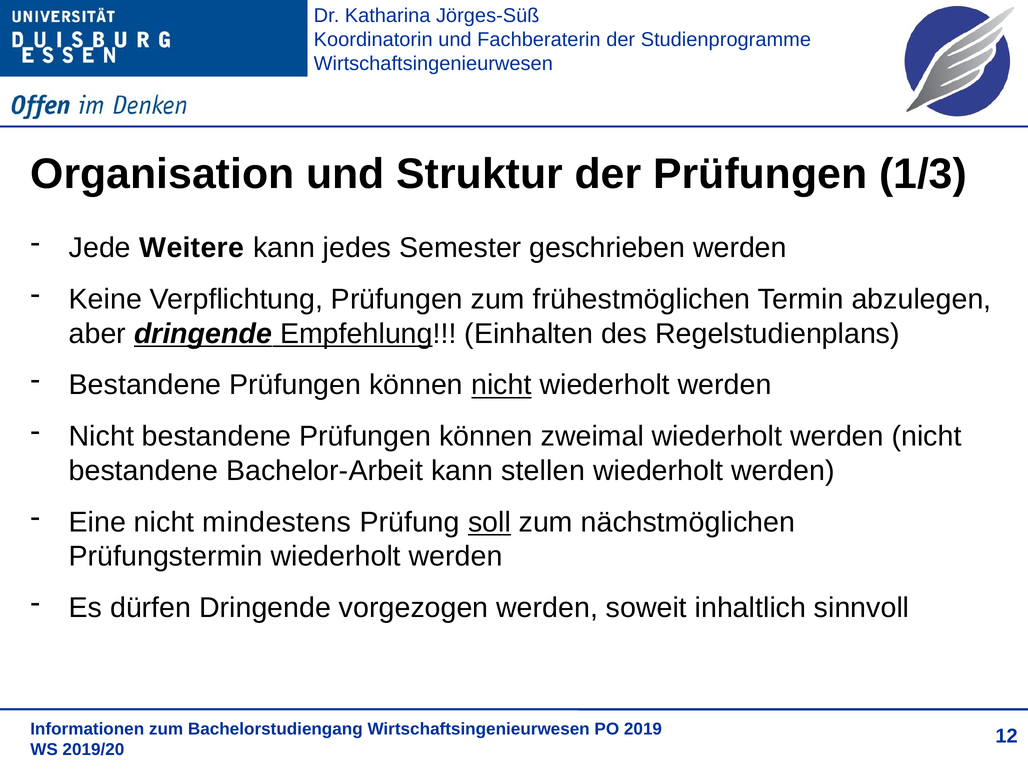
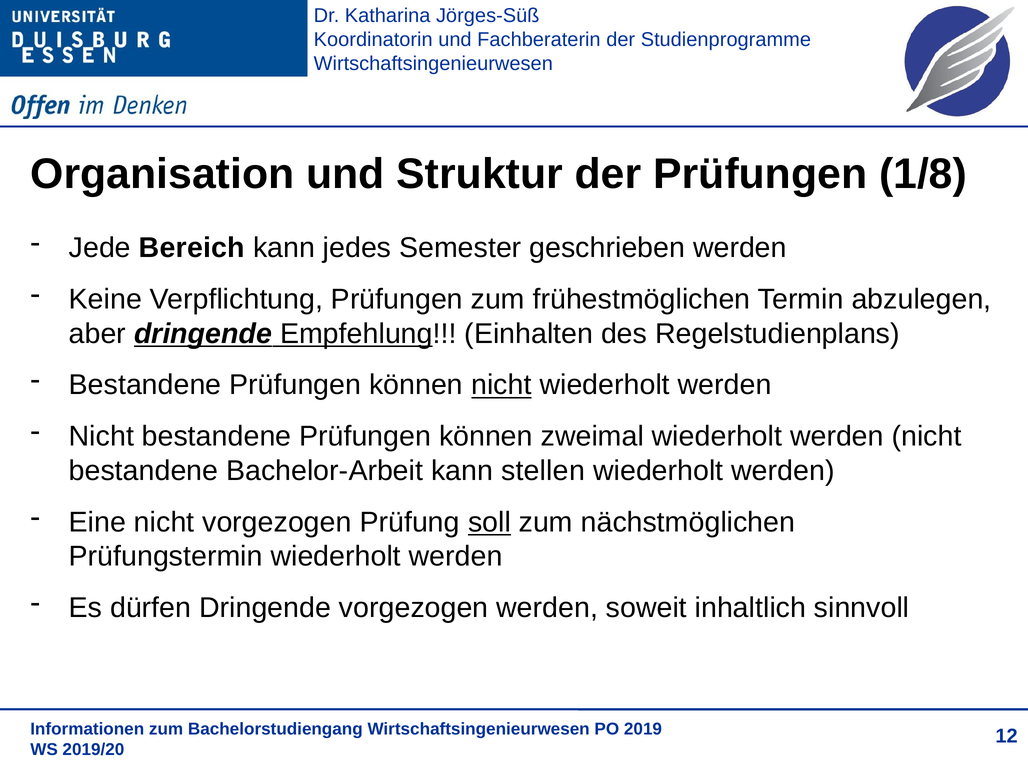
1/3: 1/3 -> 1/8
Weitere: Weitere -> Bereich
nicht mindestens: mindestens -> vorgezogen
